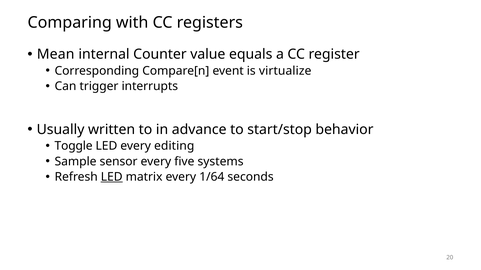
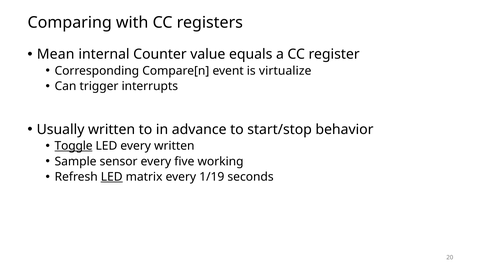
Toggle underline: none -> present
every editing: editing -> written
systems: systems -> working
1/64: 1/64 -> 1/19
